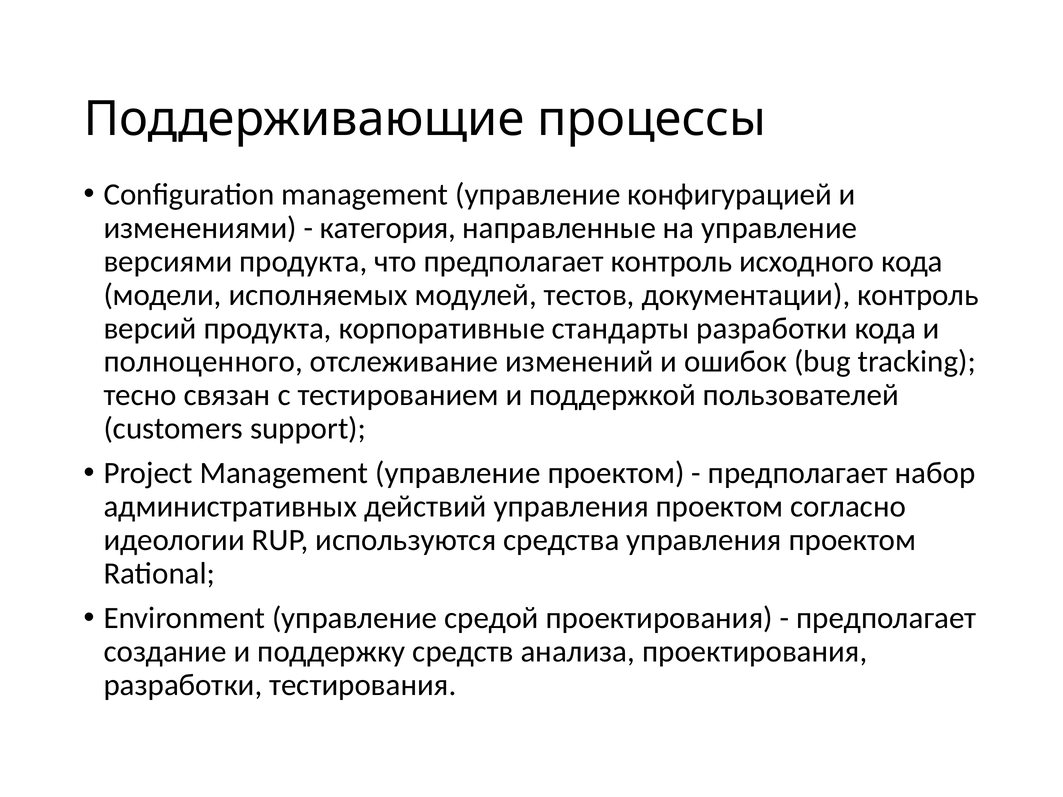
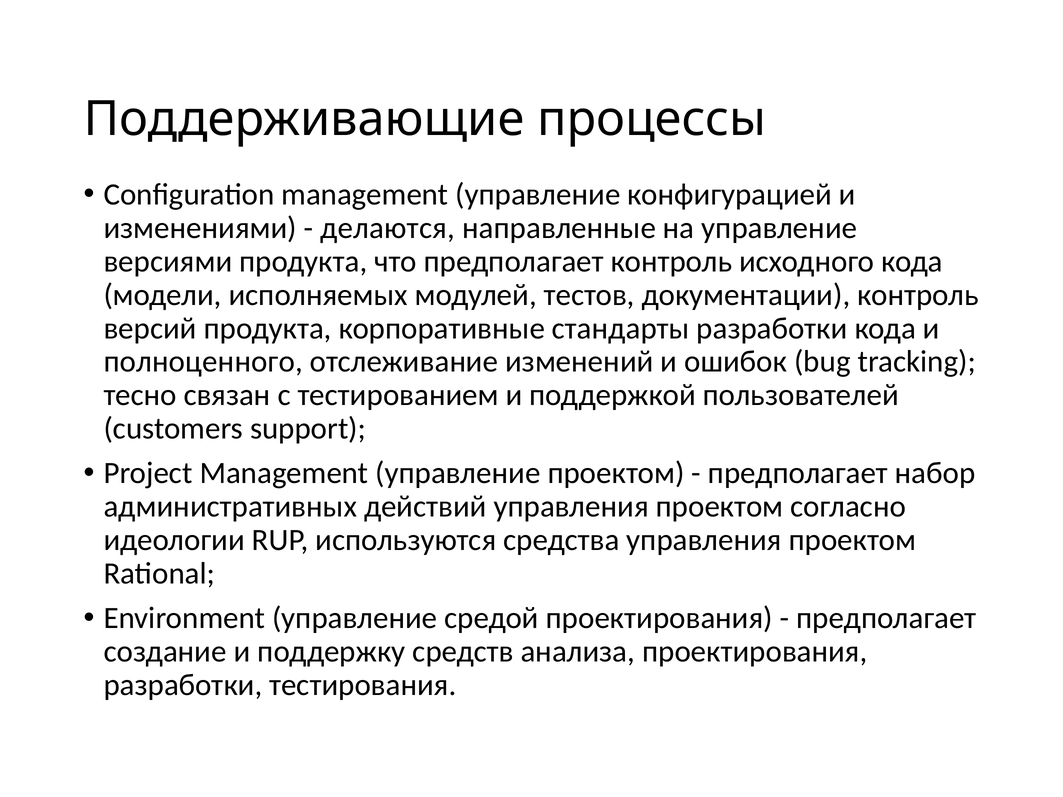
категория: категория -> делаются
